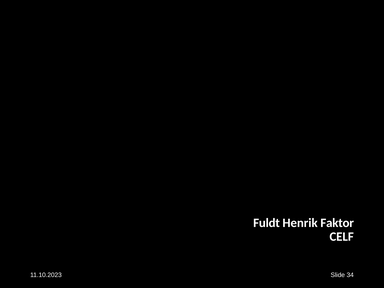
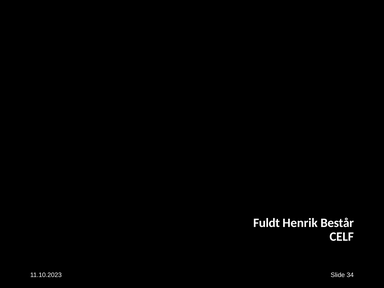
Faktor: Faktor -> Består
